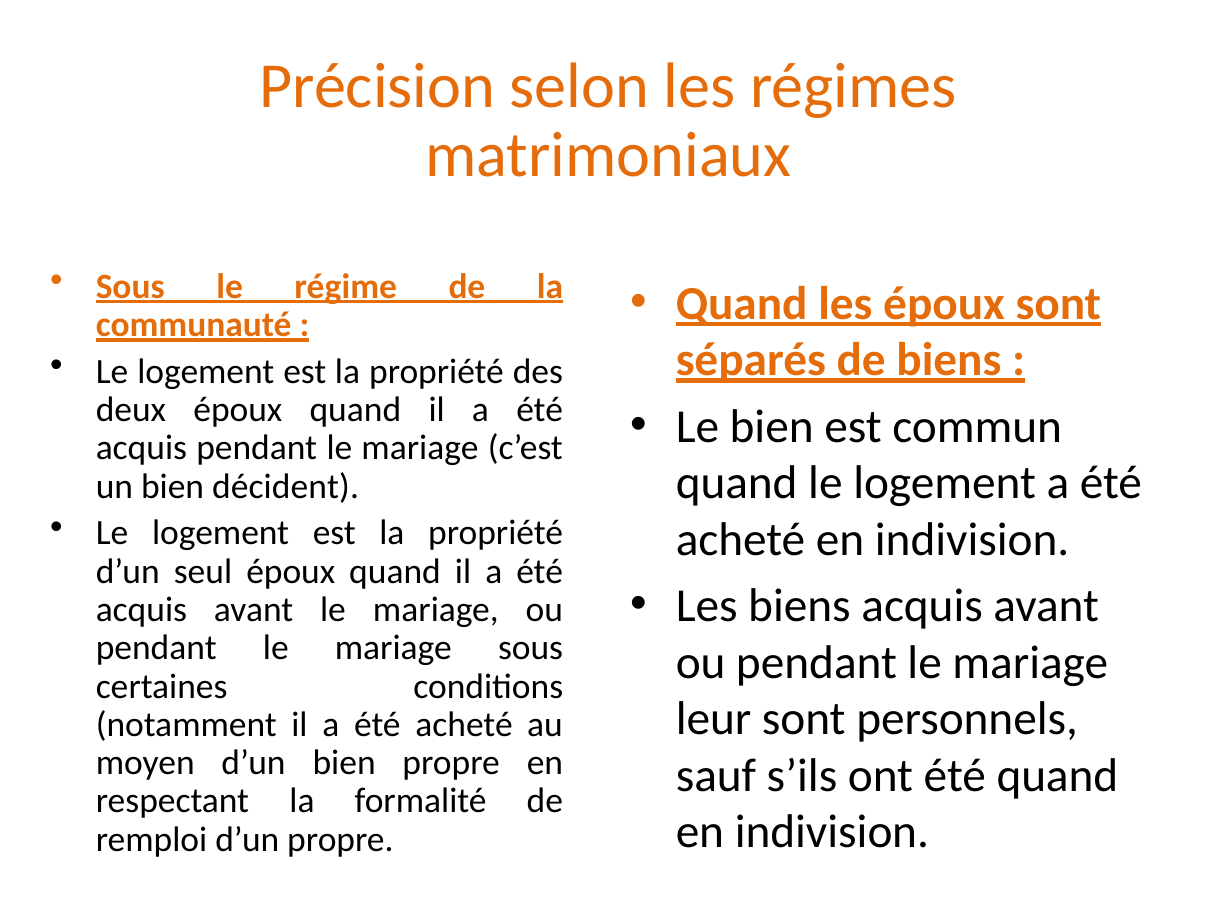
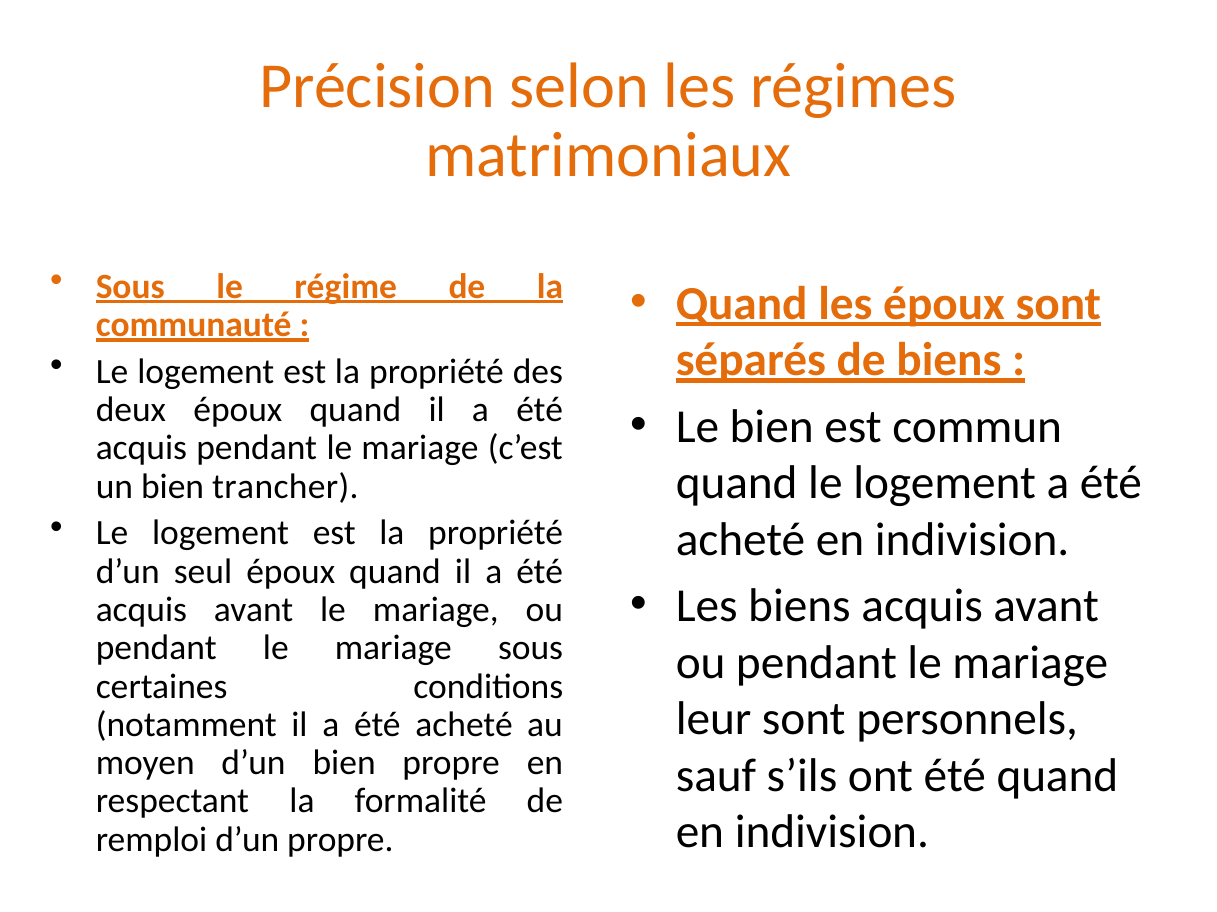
décident: décident -> trancher
